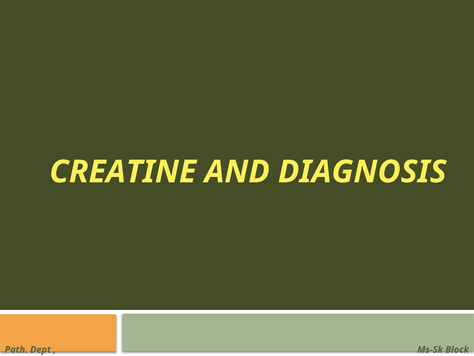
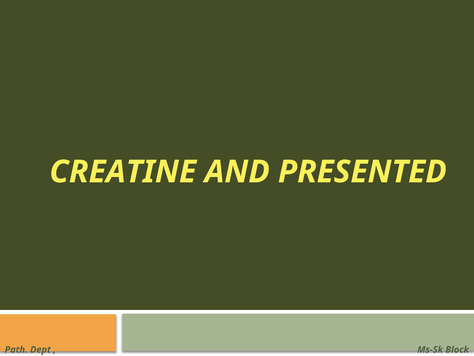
DIAGNOSIS: DIAGNOSIS -> PRESENTED
